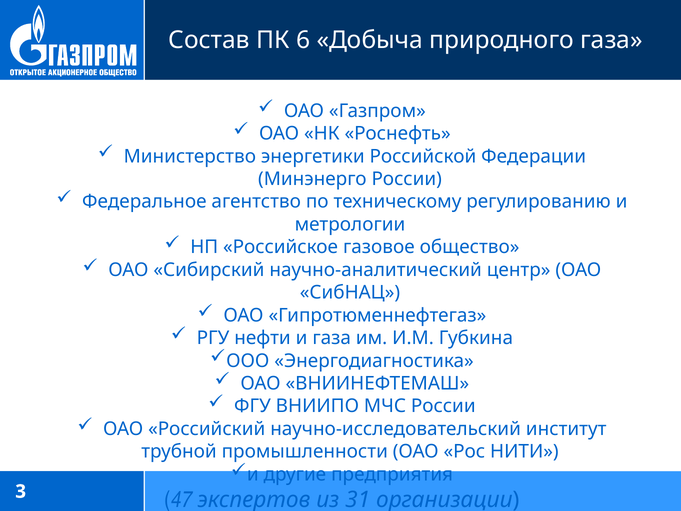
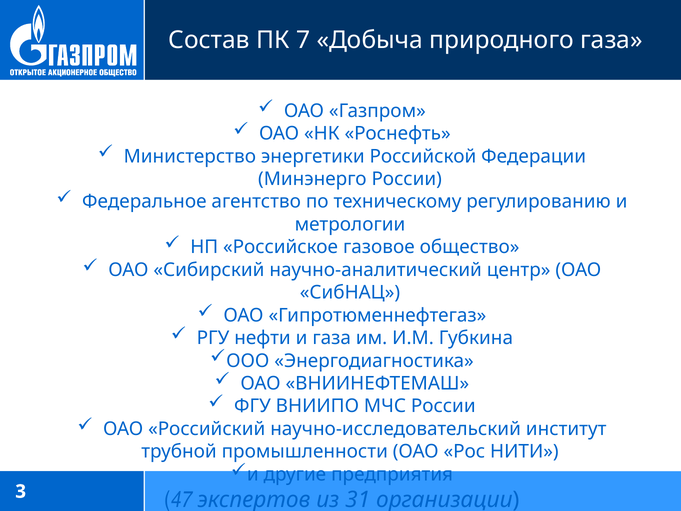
6: 6 -> 7
